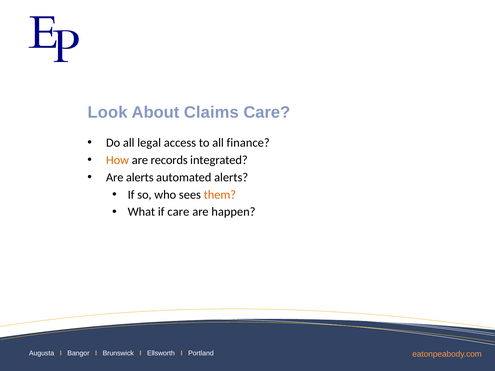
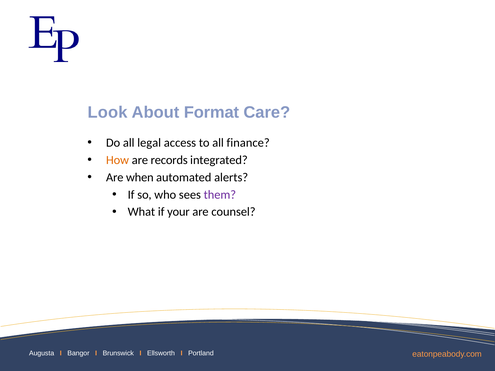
Claims: Claims -> Format
Are alerts: alerts -> when
them colour: orange -> purple
if care: care -> your
happen: happen -> counsel
